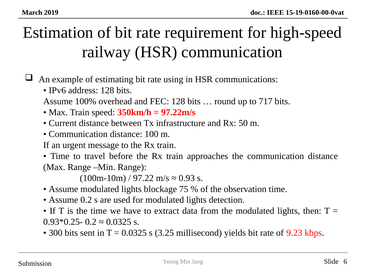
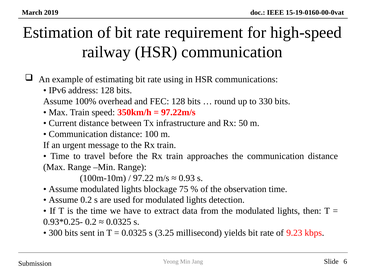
717: 717 -> 330
